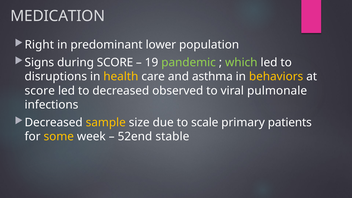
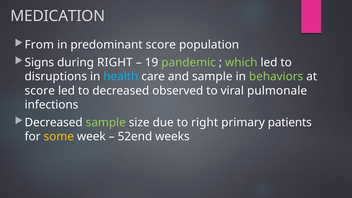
Right: Right -> From
predominant lower: lower -> score
during SCORE: SCORE -> RIGHT
health colour: yellow -> light blue
and asthma: asthma -> sample
behaviors colour: yellow -> light green
sample at (106, 122) colour: yellow -> light green
to scale: scale -> right
stable: stable -> weeks
